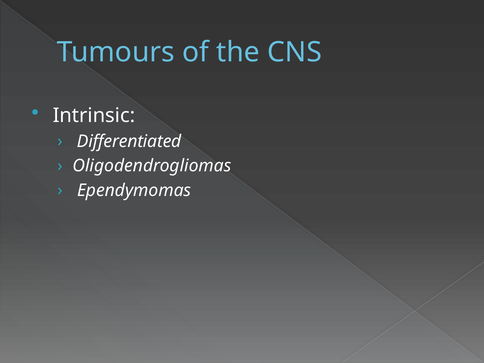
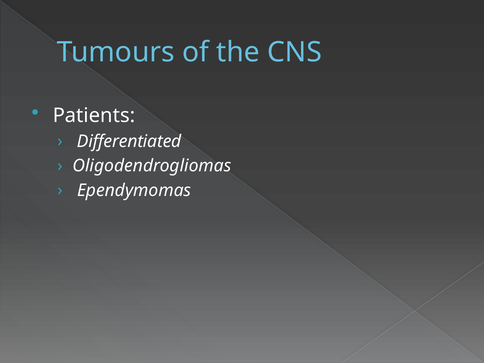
Intrinsic: Intrinsic -> Patients
